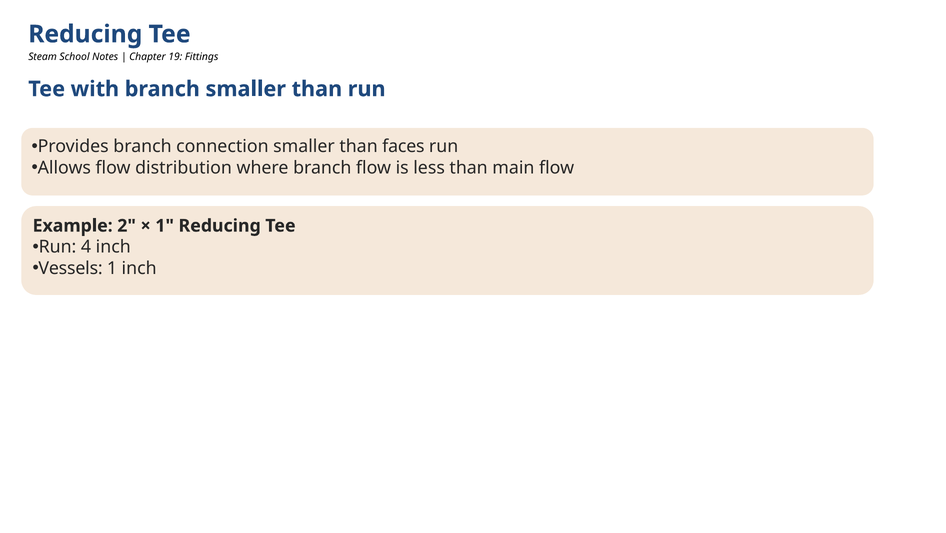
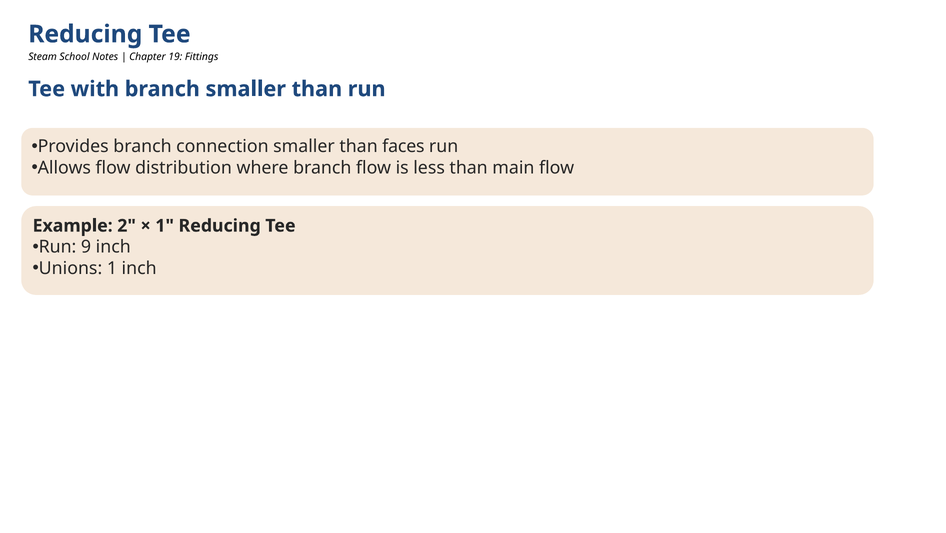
4: 4 -> 9
Vessels: Vessels -> Unions
